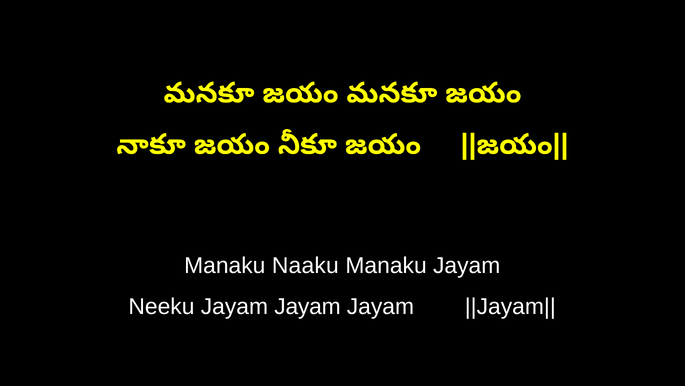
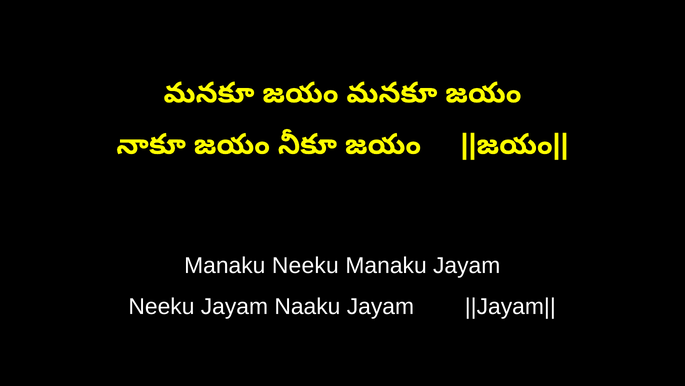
Manaku Naaku: Naaku -> Neeku
Jayam at (308, 306): Jayam -> Naaku
